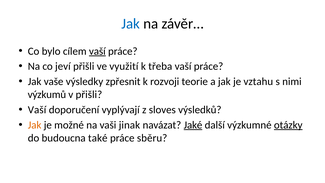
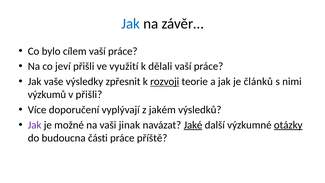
vaší at (97, 51) underline: present -> none
třeba: třeba -> dělali
rozvoji underline: none -> present
vztahu: vztahu -> článků
Vaší at (37, 110): Vaší -> Více
sloves: sloves -> jakém
Jak at (35, 125) colour: orange -> purple
také: také -> části
sběru: sběru -> příště
